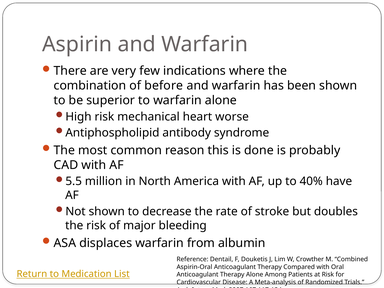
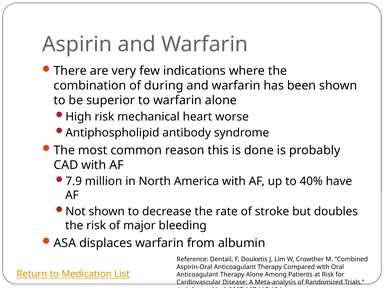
before: before -> during
5.5: 5.5 -> 7.9
